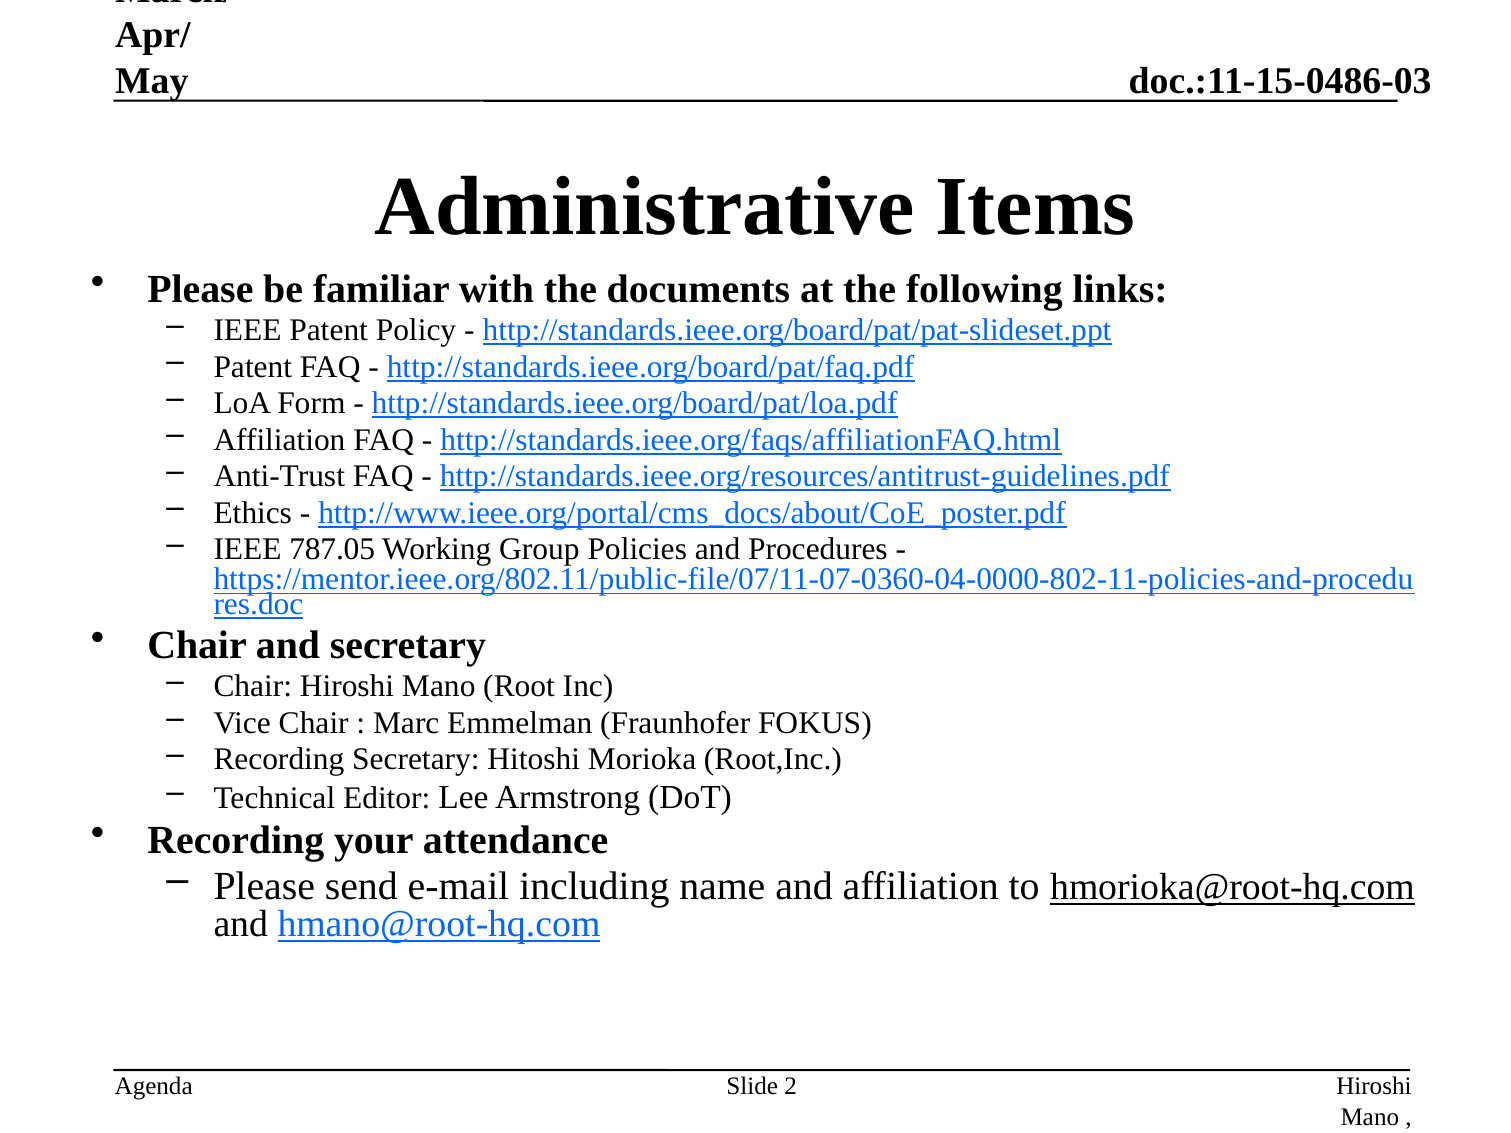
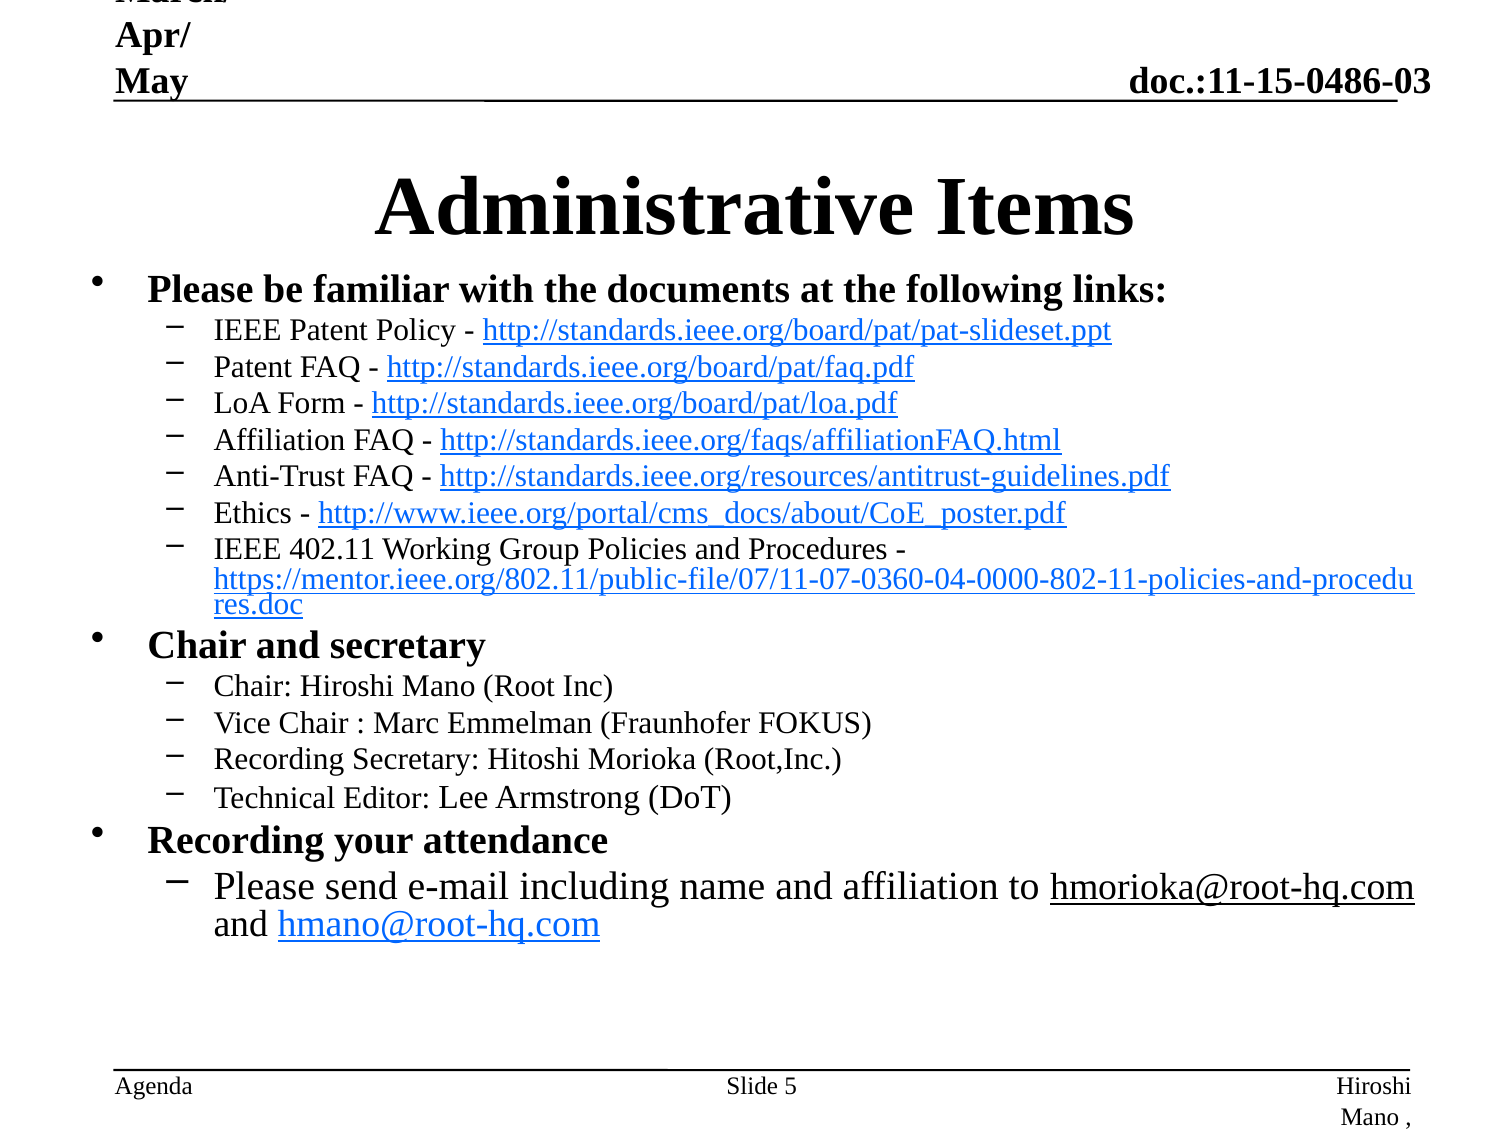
787.05: 787.05 -> 402.11
2: 2 -> 5
